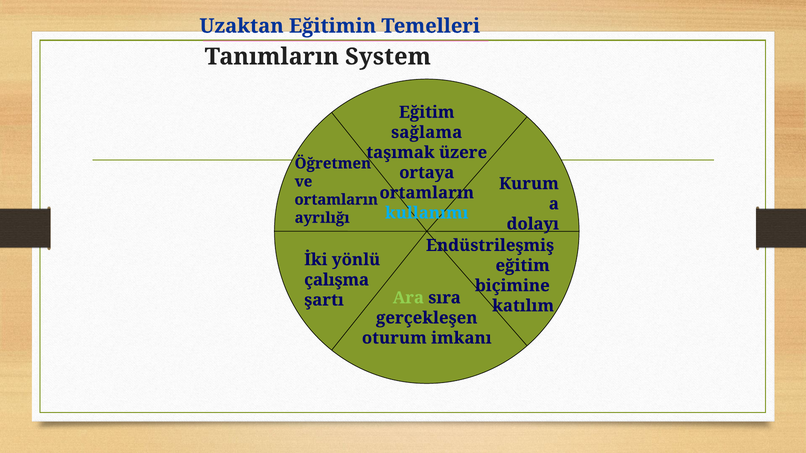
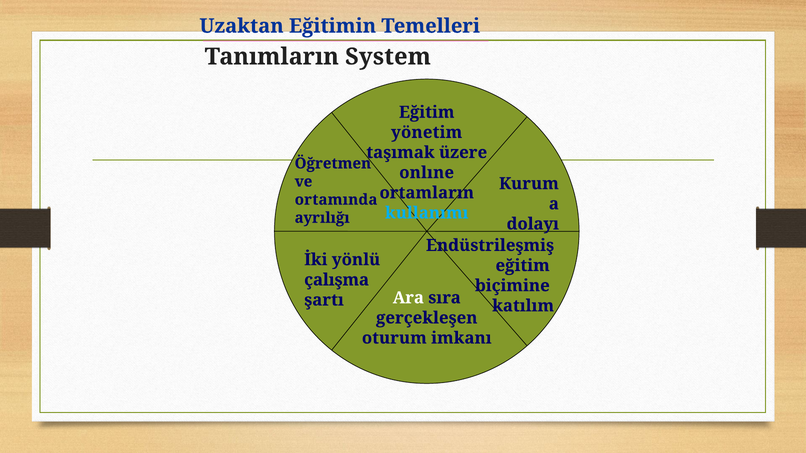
sağlama: sağlama -> yönetim
ortaya: ortaya -> onlıne
ortamların at (336, 200): ortamların -> ortamında
Ara colour: light green -> white
